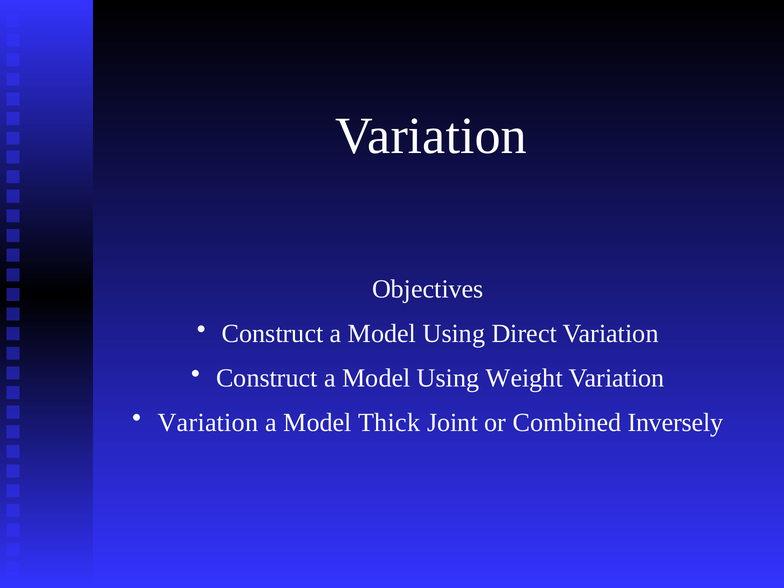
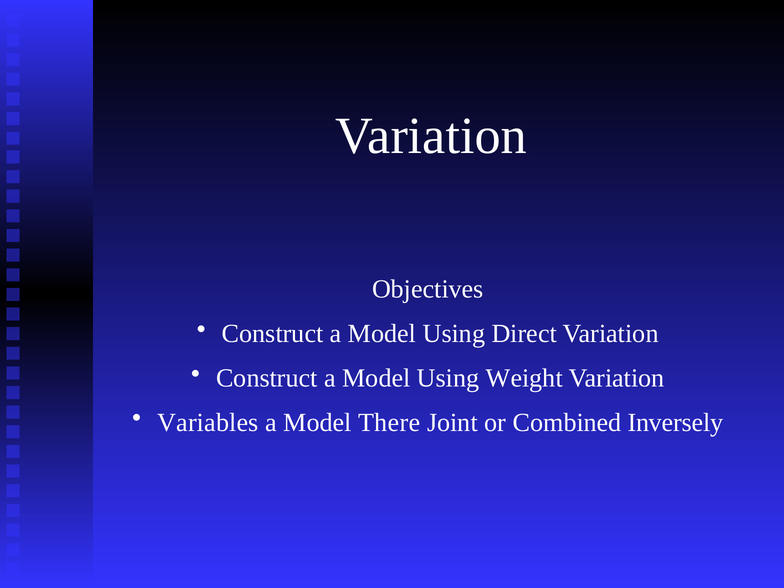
Variation at (208, 423): Variation -> Variables
Thick: Thick -> There
